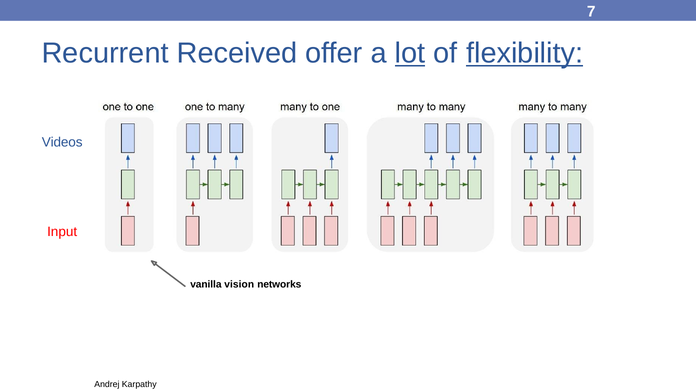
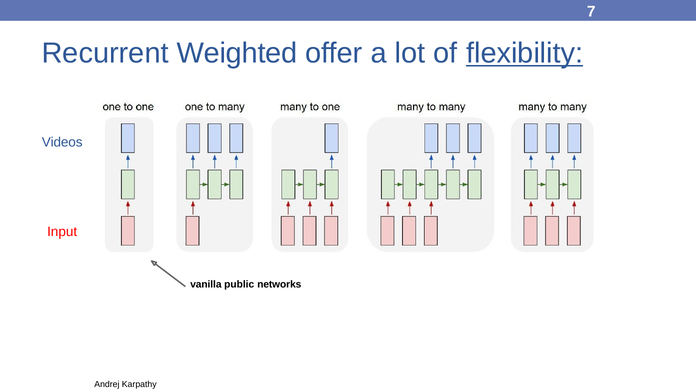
Received: Received -> Weighted
lot underline: present -> none
vision: vision -> public
